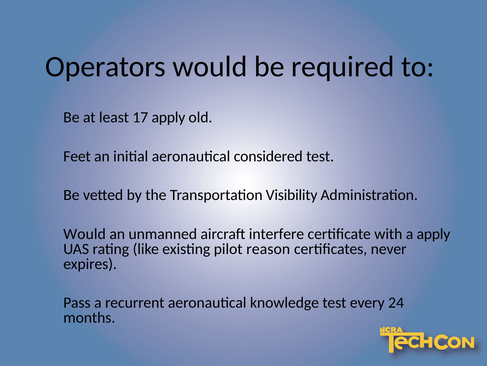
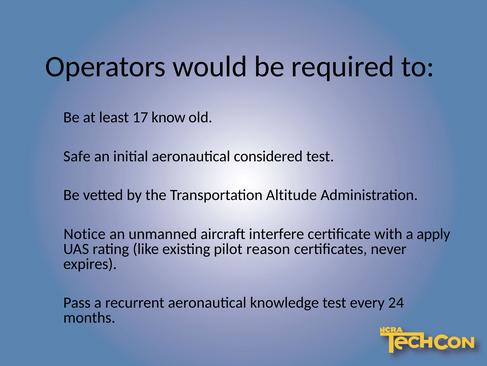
17 apply: apply -> know
Feet: Feet -> Safe
Visibility: Visibility -> Altitude
Would at (85, 233): Would -> Notice
